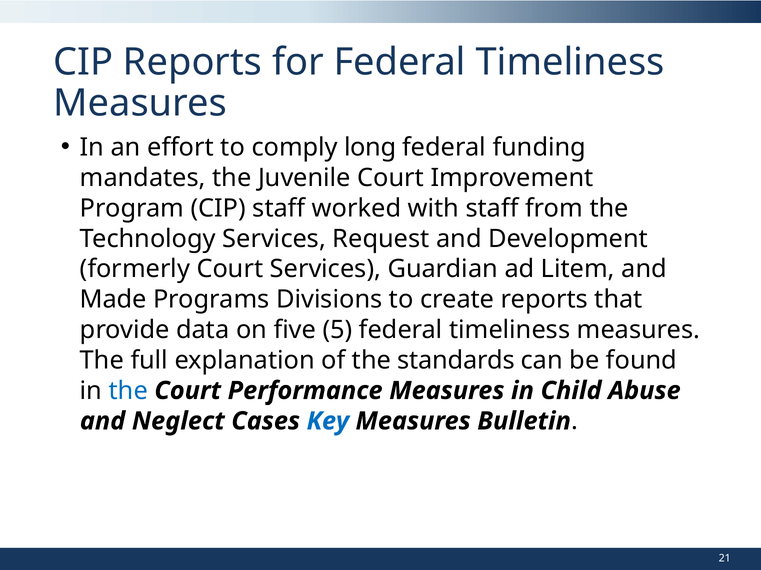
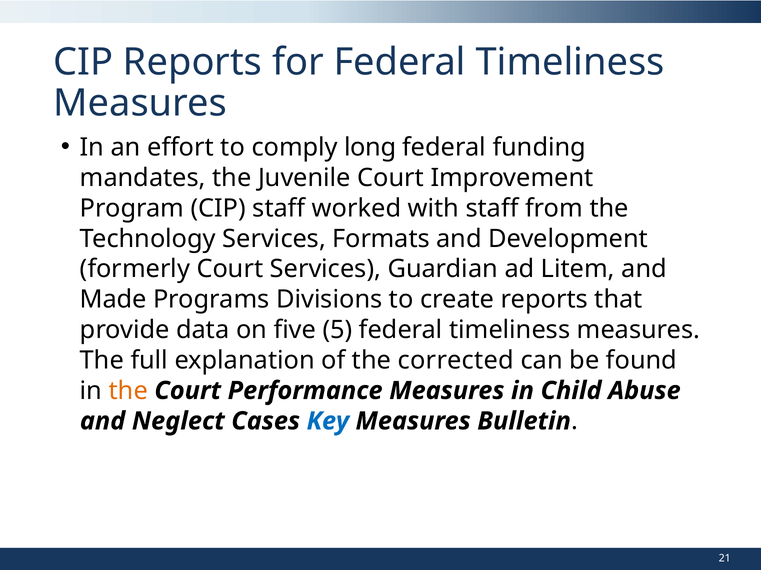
Request: Request -> Formats
standards: standards -> corrected
the at (128, 391) colour: blue -> orange
